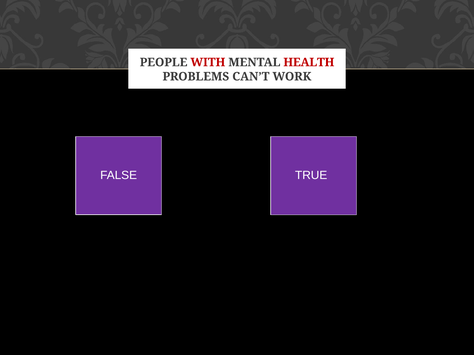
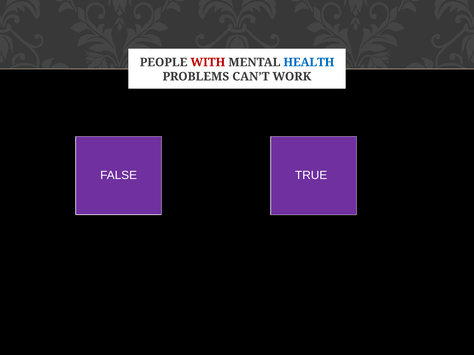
HEALTH colour: red -> blue
